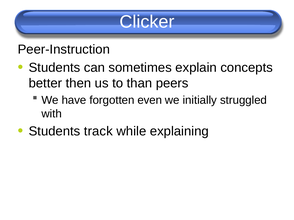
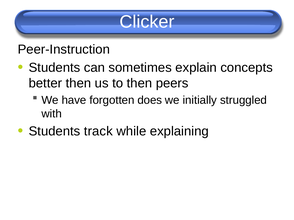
to than: than -> then
even: even -> does
